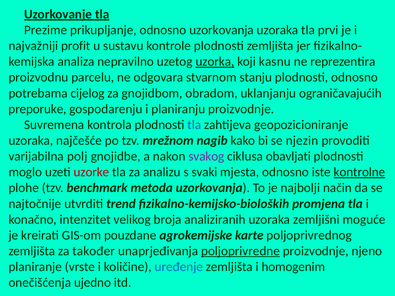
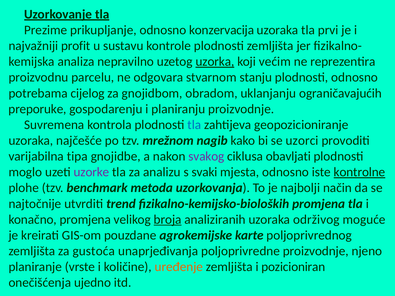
odnosno uzorkovanja: uzorkovanja -> konzervacija
kasnu: kasnu -> većim
njezin: njezin -> uzorci
polj: polj -> tipa
uzorke colour: red -> purple
konačno intenzitet: intenzitet -> promjena
broja underline: none -> present
zemljišni: zemljišni -> održivog
također: također -> gustoća
poljoprivredne underline: present -> none
uređenje colour: blue -> orange
homogenim: homogenim -> pozicioniran
